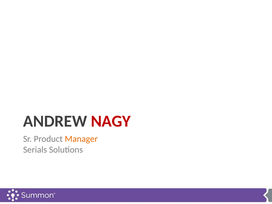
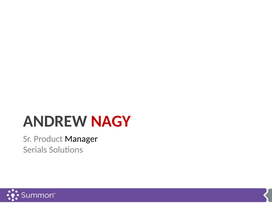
Manager colour: orange -> black
